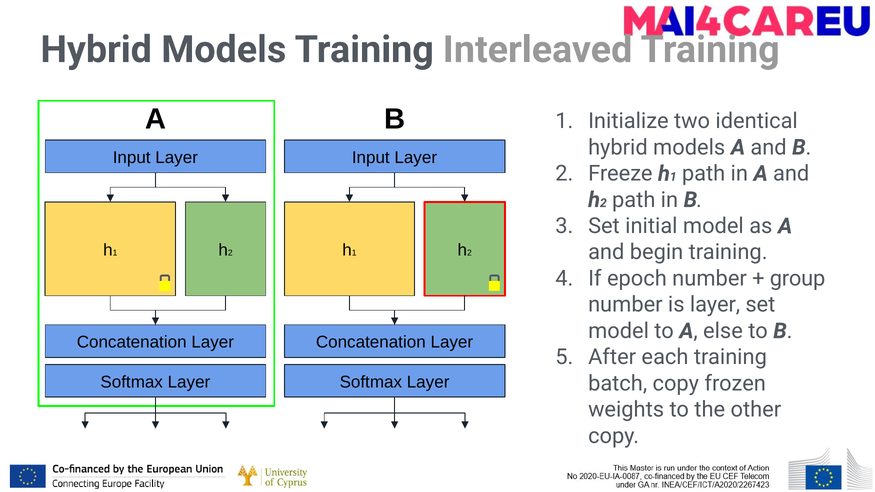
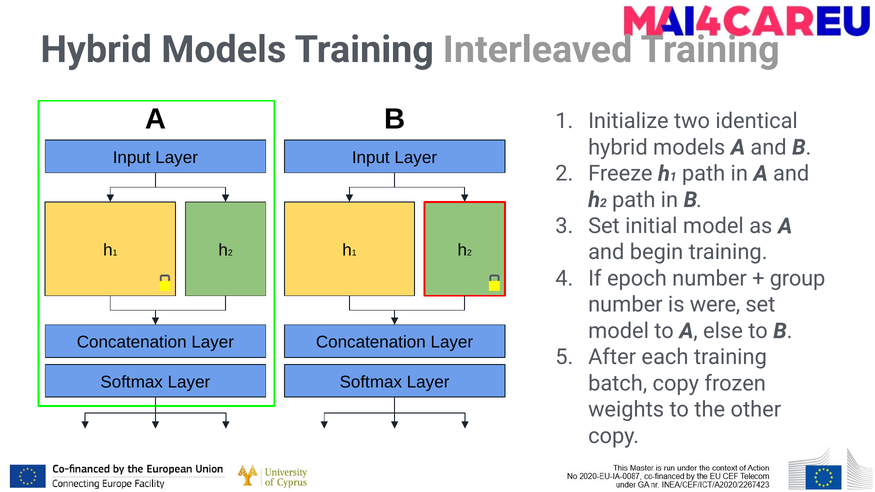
is layer: layer -> were
